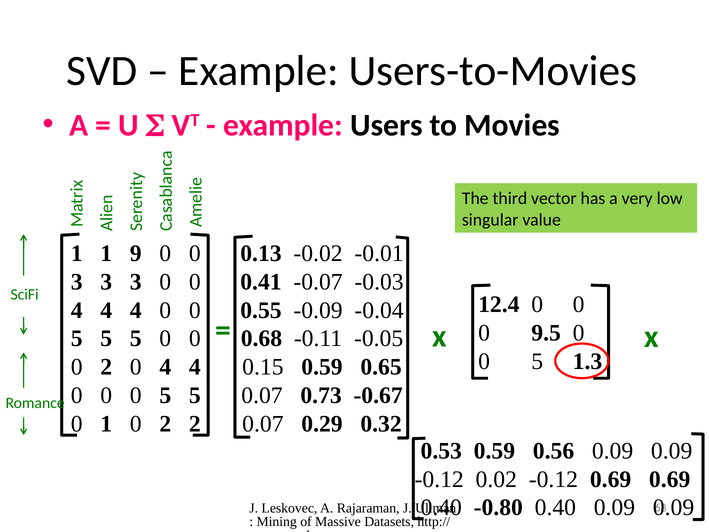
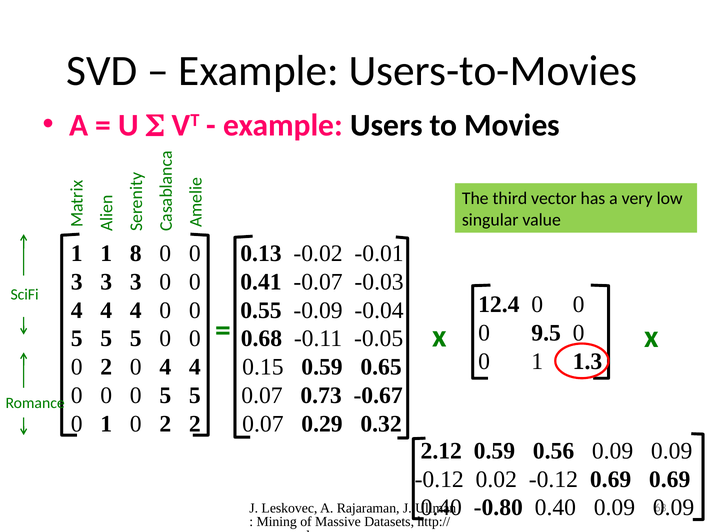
9: 9 -> 8
5 at (537, 361): 5 -> 1
0.53: 0.53 -> 2.12
